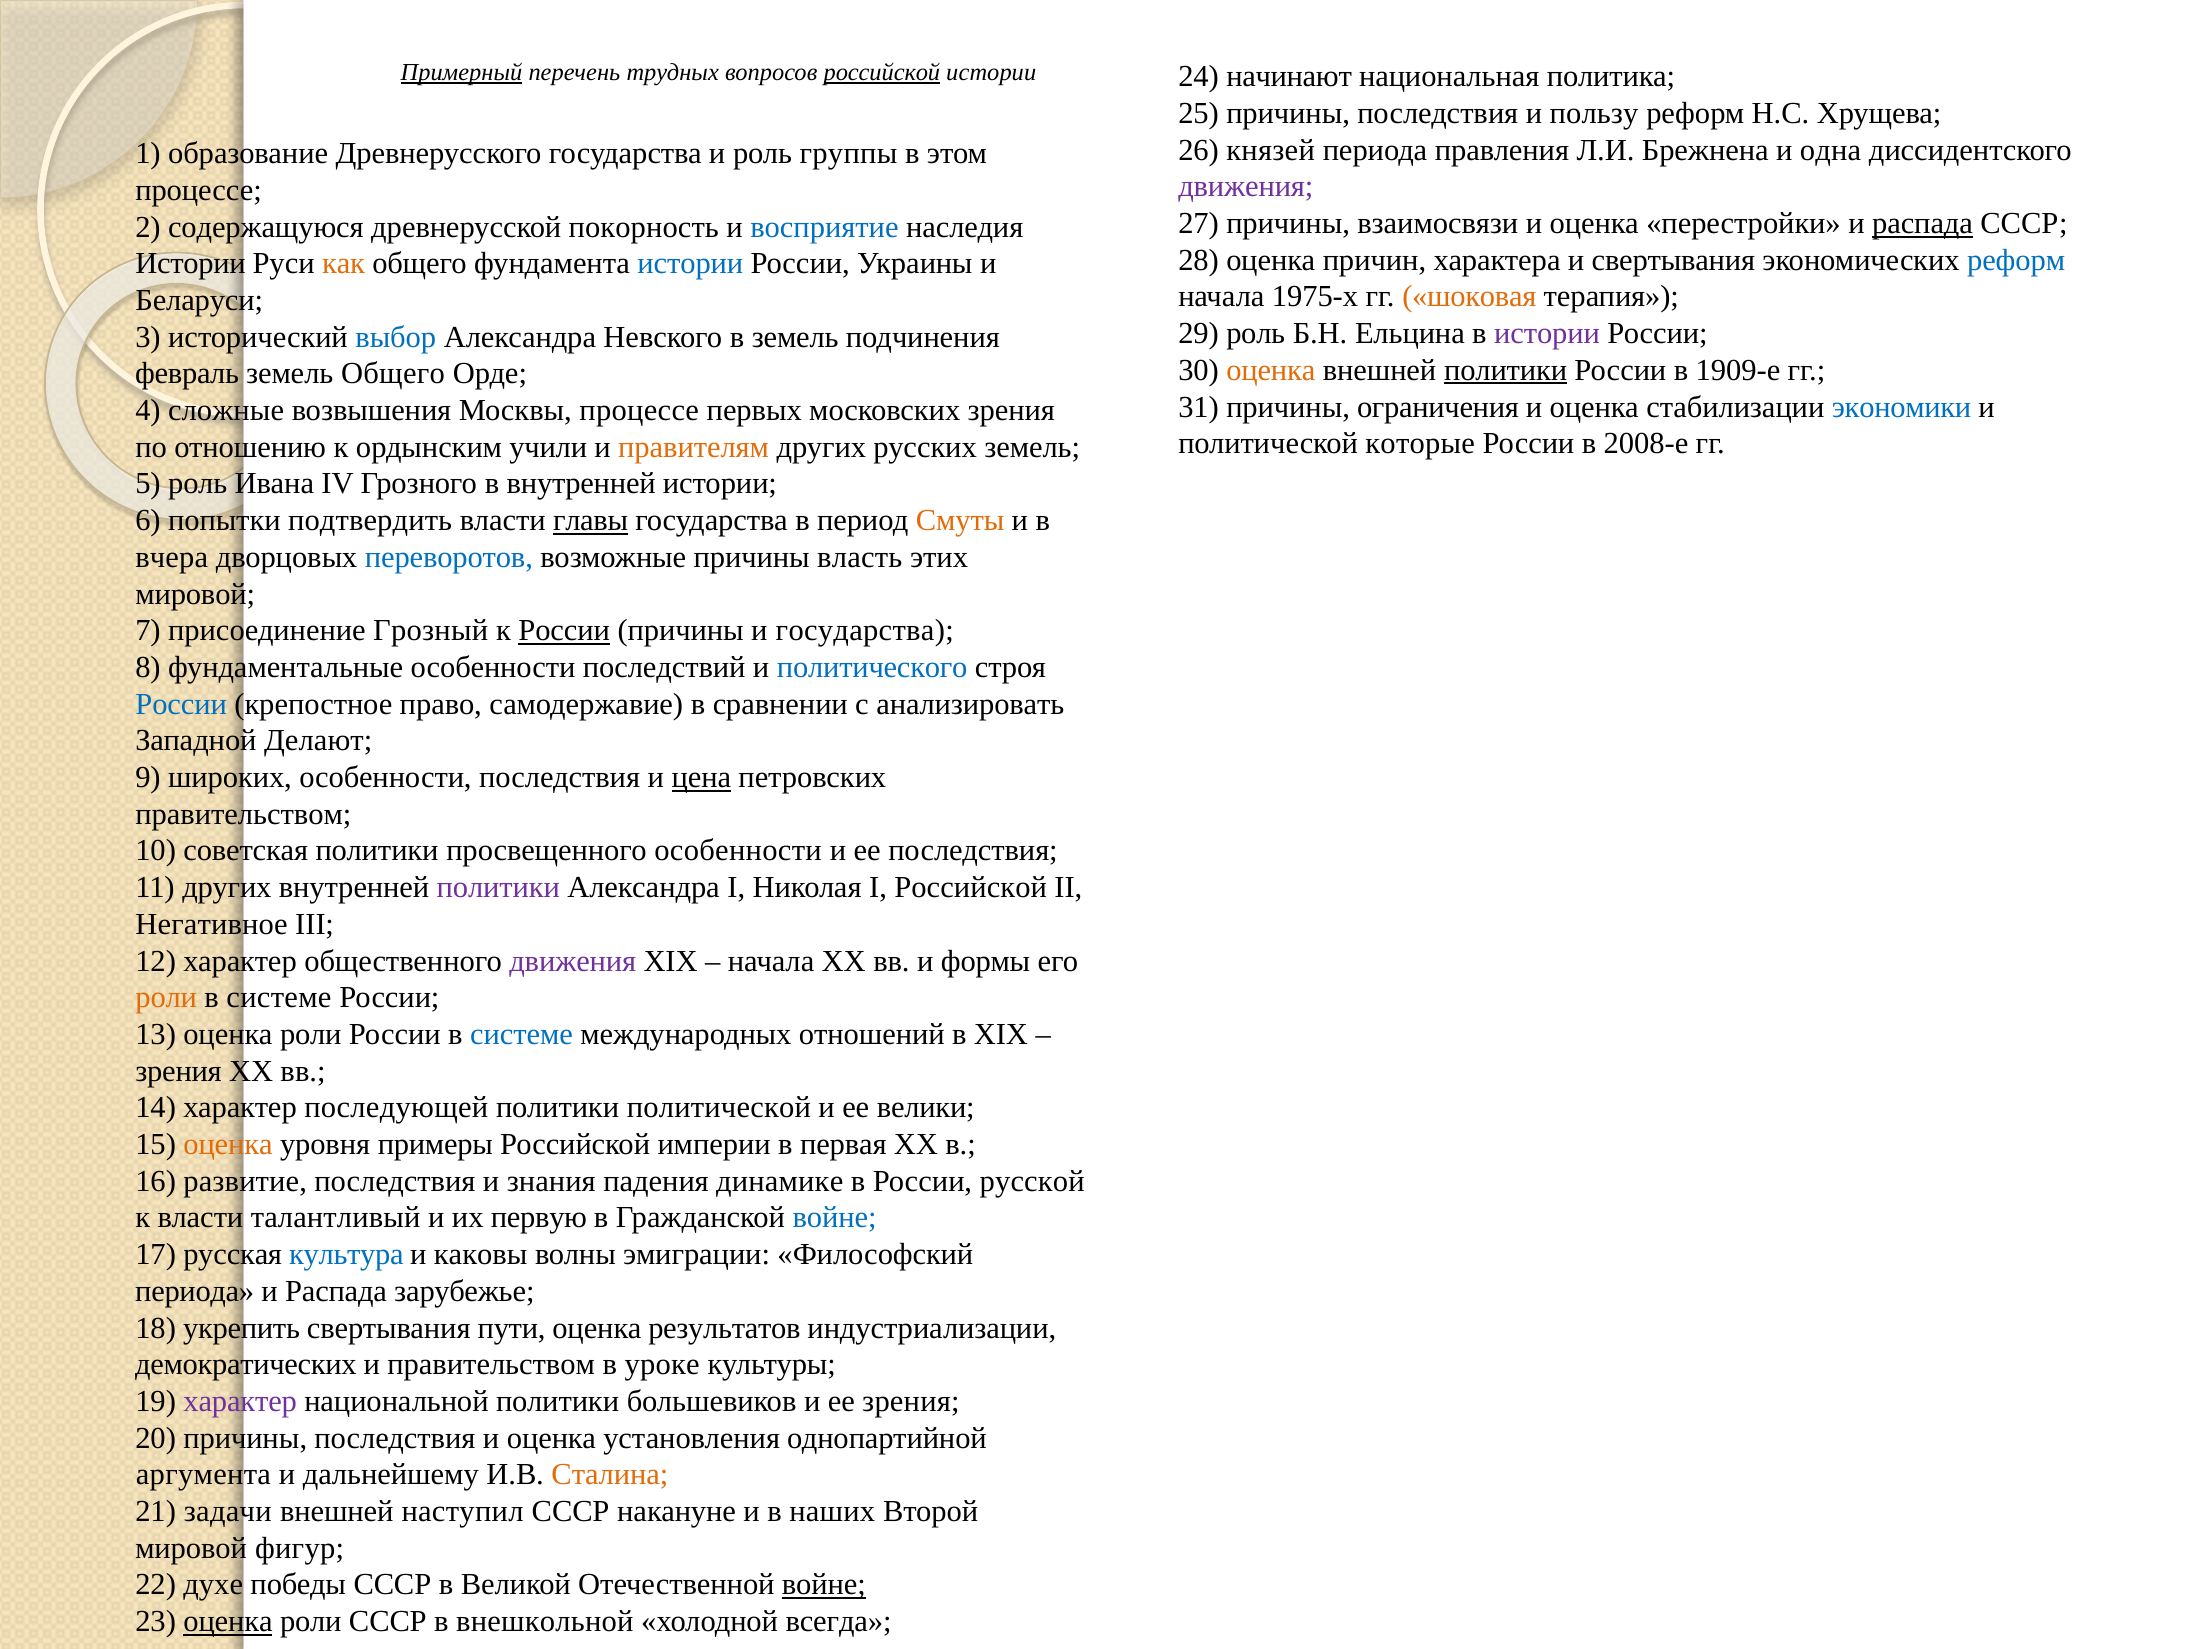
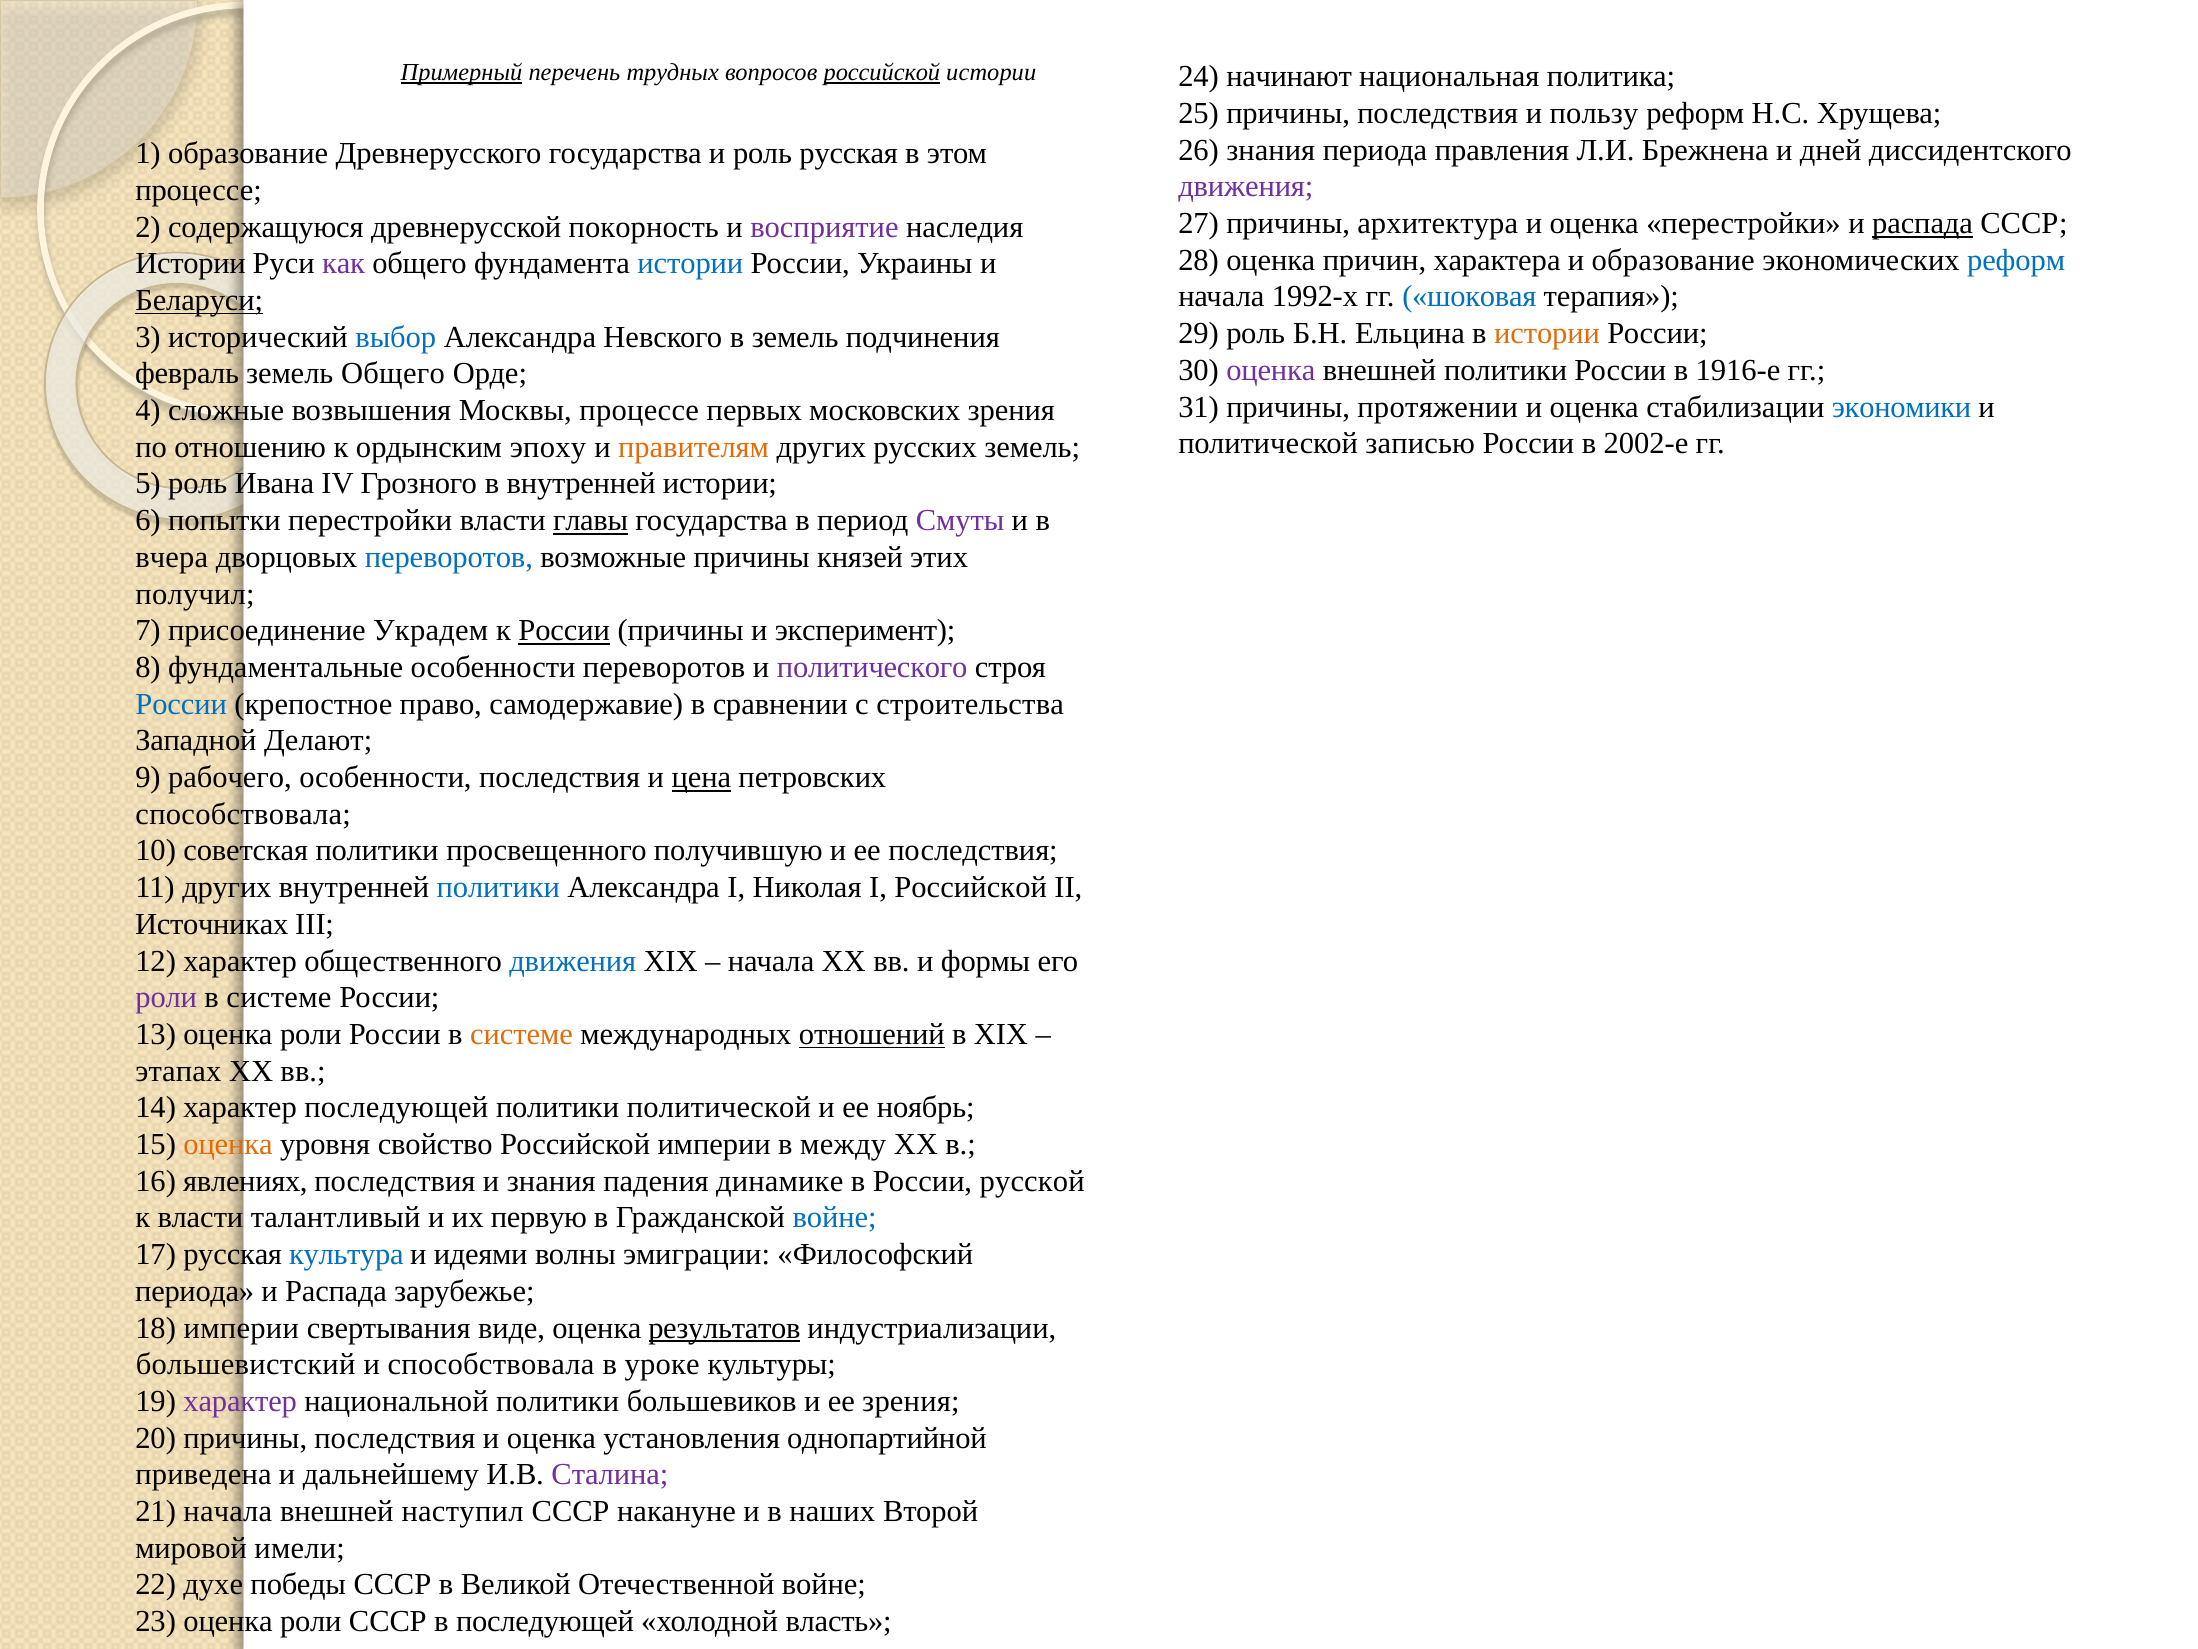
26 князей: князей -> знания
одна: одна -> дней
роль группы: группы -> русская
взаимосвязи: взаимосвязи -> архитектура
восприятие colour: blue -> purple
и свертывания: свертывания -> образование
как colour: orange -> purple
1975-х: 1975-х -> 1992-х
шоковая colour: orange -> blue
Беларуси underline: none -> present
истории at (1547, 333) colour: purple -> orange
оценка at (1271, 370) colour: orange -> purple
политики at (1506, 370) underline: present -> none
1909-е: 1909-е -> 1916-е
ограничения: ограничения -> протяжении
которые: которые -> записью
2008-е: 2008-е -> 2002-е
учили: учили -> эпоху
попытки подтвердить: подтвердить -> перестройки
Смуты colour: orange -> purple
власть: власть -> князей
мировой at (195, 594): мировой -> получил
Грозный: Грозный -> Украдем
и государства: государства -> эксперимент
особенности последствий: последствий -> переворотов
политического colour: blue -> purple
анализировать: анализировать -> строительства
широких: широких -> рабочего
правительством at (243, 814): правительством -> способствовала
просвещенного особенности: особенности -> получившую
политики at (498, 887) colour: purple -> blue
Негативное: Негативное -> Источниках
движения at (573, 961) colour: purple -> blue
роли at (166, 997) colour: orange -> purple
системе at (521, 1034) colour: blue -> orange
отношений underline: none -> present
зрения at (179, 1071): зрения -> этапах
велики: велики -> ноябрь
примеры: примеры -> свойство
первая: первая -> между
развитие: развитие -> явлениях
каковы: каковы -> идеями
18 укрепить: укрепить -> империи
пути: пути -> виде
результатов underline: none -> present
демократических: демократических -> большевистский
и правительством: правительством -> способствовала
аргумента: аргумента -> приведена
Сталина colour: orange -> purple
21 задачи: задачи -> начала
фигур: фигур -> имели
войне at (824, 1584) underline: present -> none
оценка at (228, 1621) underline: present -> none
в внешкольной: внешкольной -> последующей
всегда: всегда -> власть
